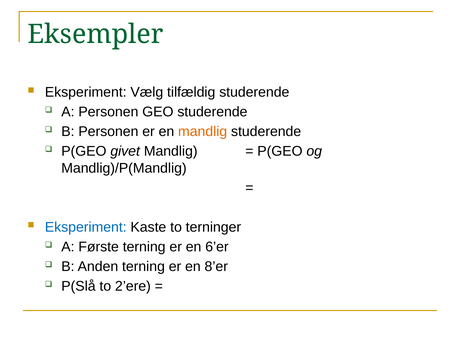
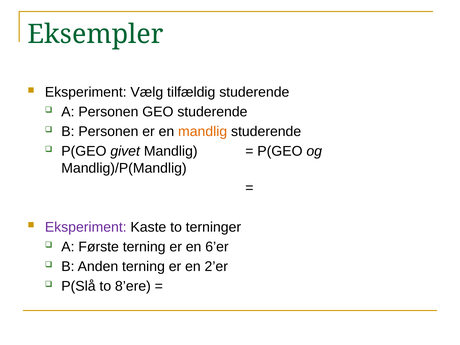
Eksperiment at (86, 227) colour: blue -> purple
8’er: 8’er -> 2’er
2’ere: 2’ere -> 8’ere
